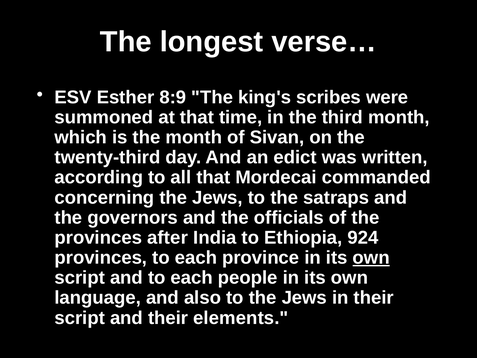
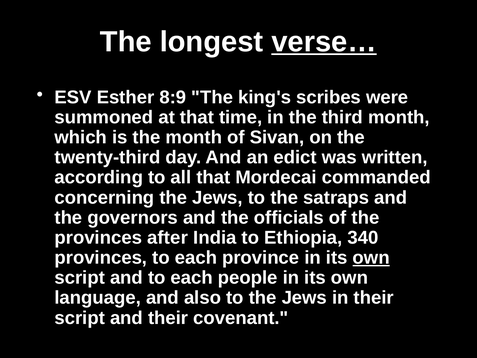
verse… underline: none -> present
924: 924 -> 340
elements: elements -> covenant
